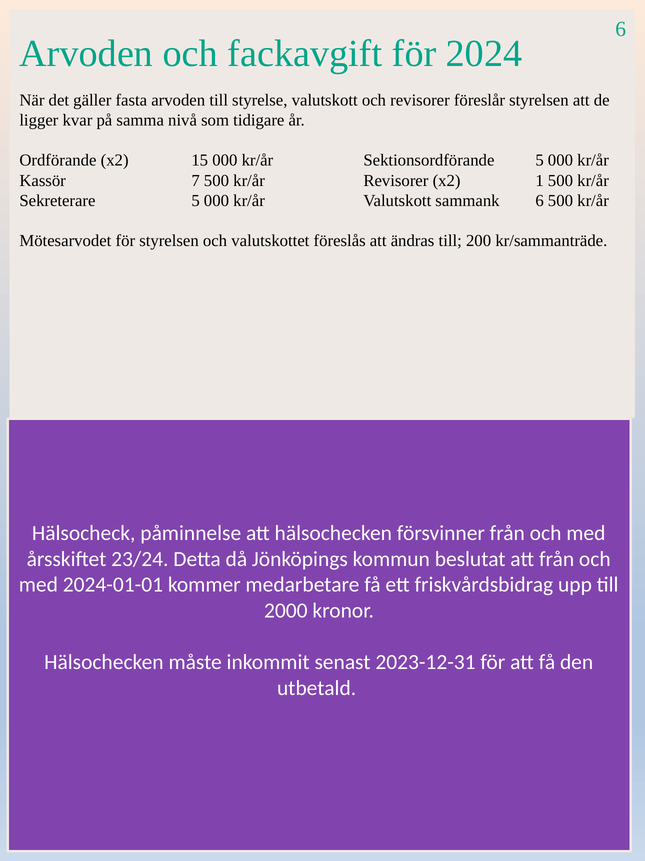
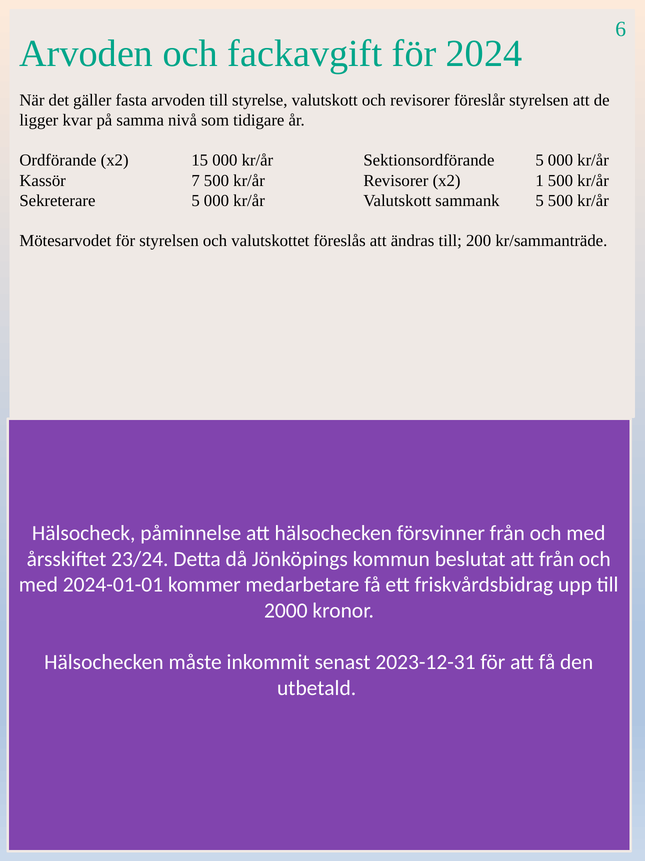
sammank 6: 6 -> 5
